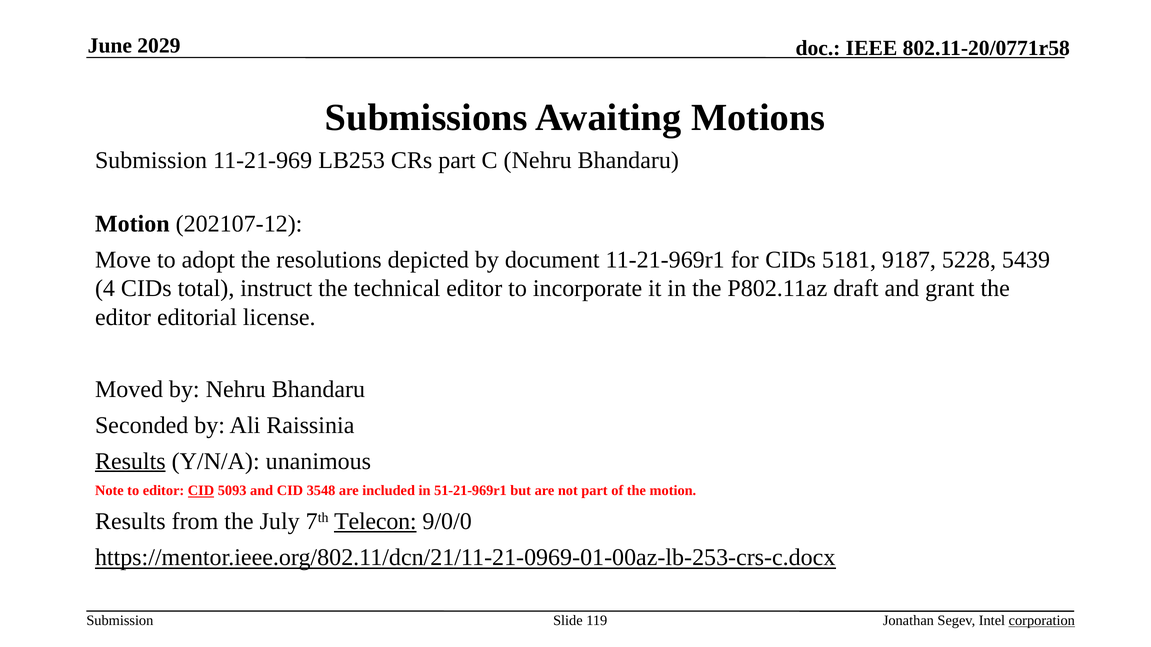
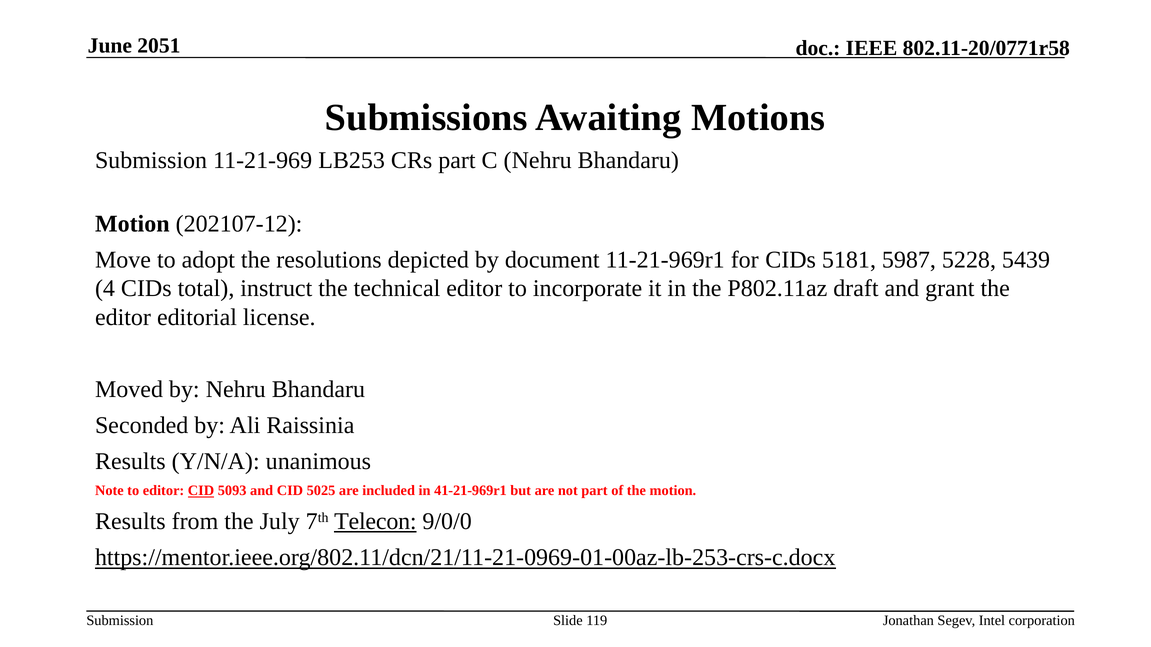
2029: 2029 -> 2051
9187: 9187 -> 5987
Results at (130, 461) underline: present -> none
3548: 3548 -> 5025
51-21-969r1: 51-21-969r1 -> 41-21-969r1
corporation underline: present -> none
